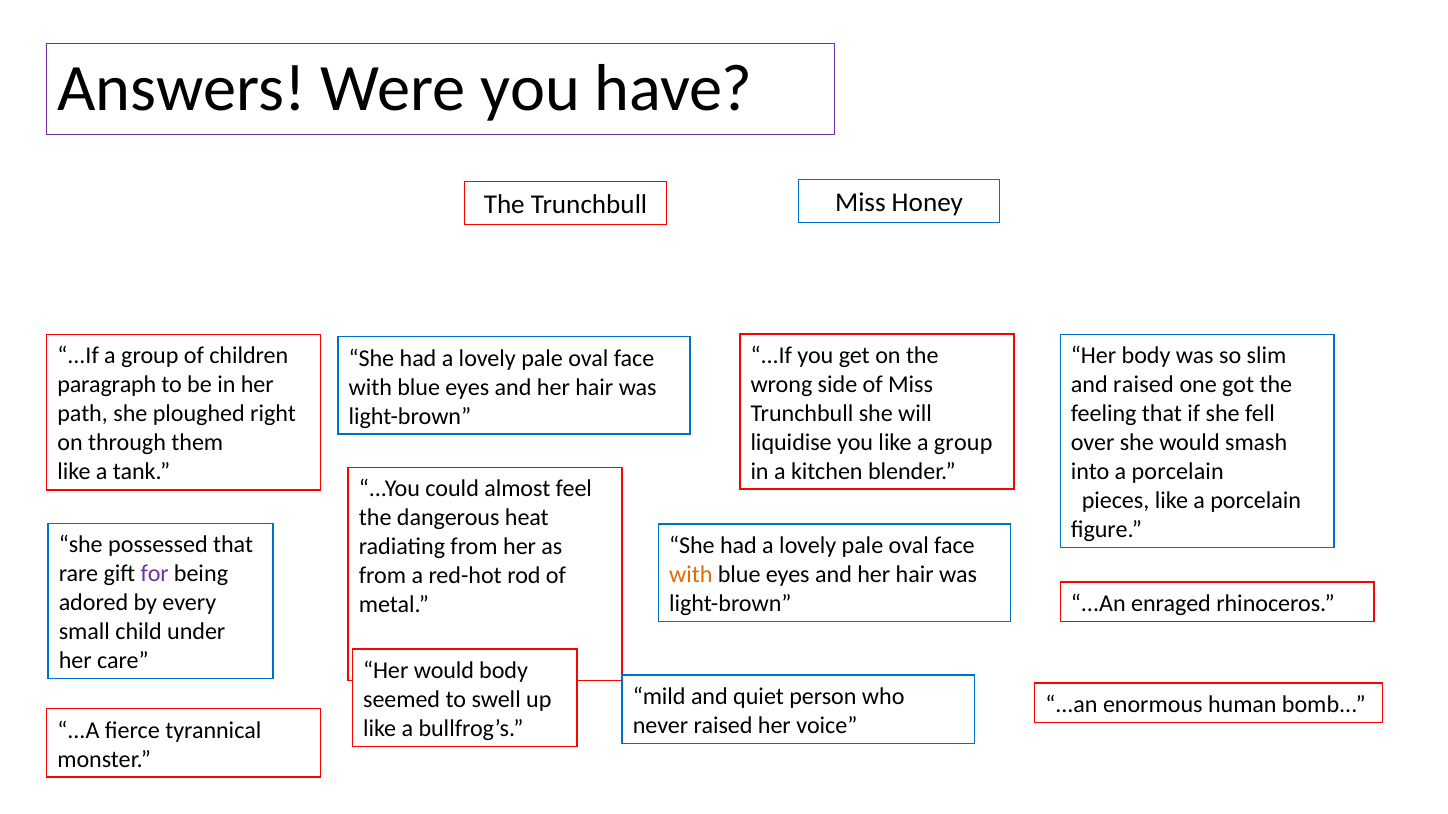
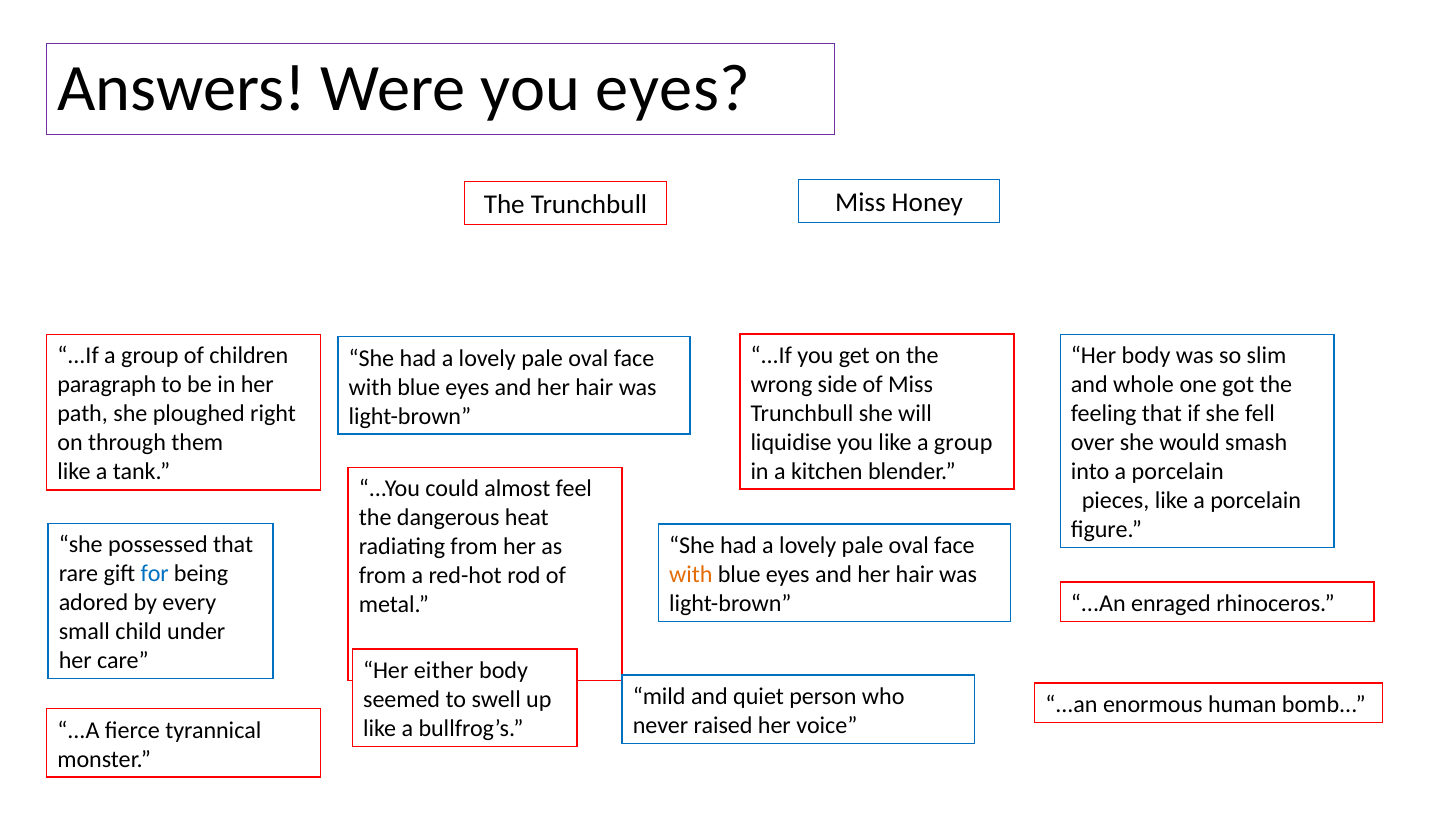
you have: have -> eyes
and raised: raised -> whole
for colour: purple -> blue
Her would: would -> either
